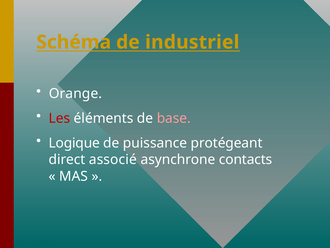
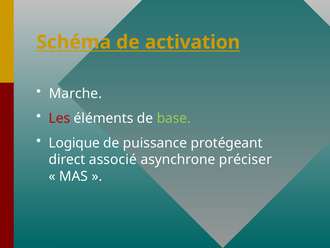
industriel: industriel -> activation
Orange: Orange -> Marche
base colour: pink -> light green
contacts: contacts -> préciser
